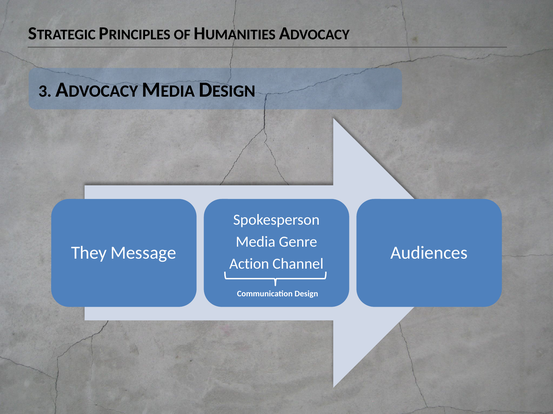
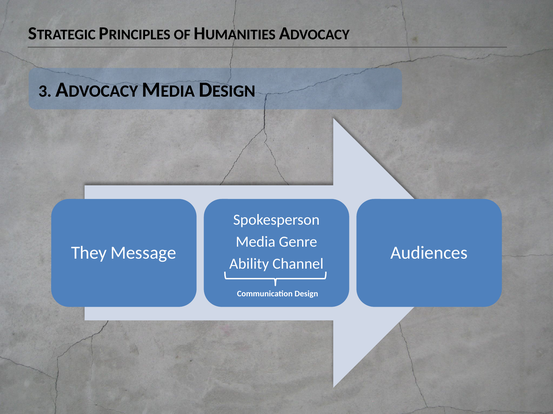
Action: Action -> Ability
